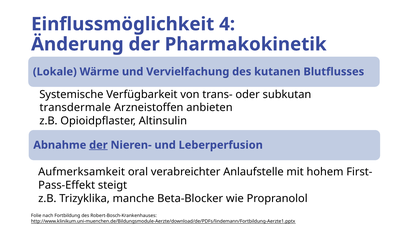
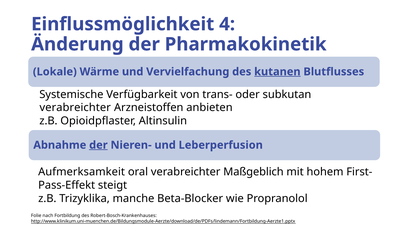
kutanen underline: none -> present
transdermale at (75, 108): transdermale -> verabreichter
Anlaufstelle: Anlaufstelle -> Maßgeblich
